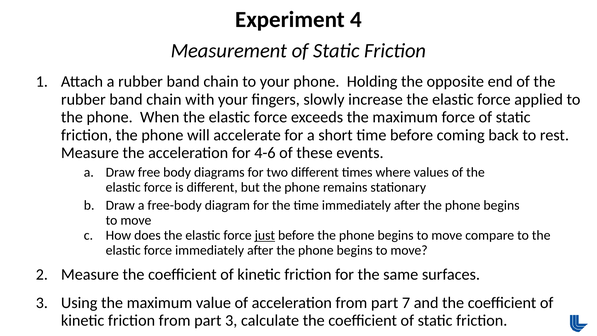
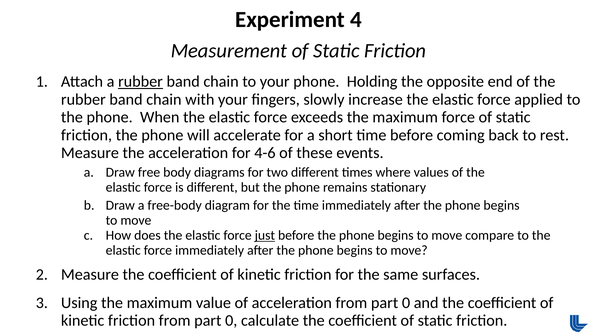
rubber at (140, 82) underline: none -> present
acceleration from part 7: 7 -> 0
friction from part 3: 3 -> 0
